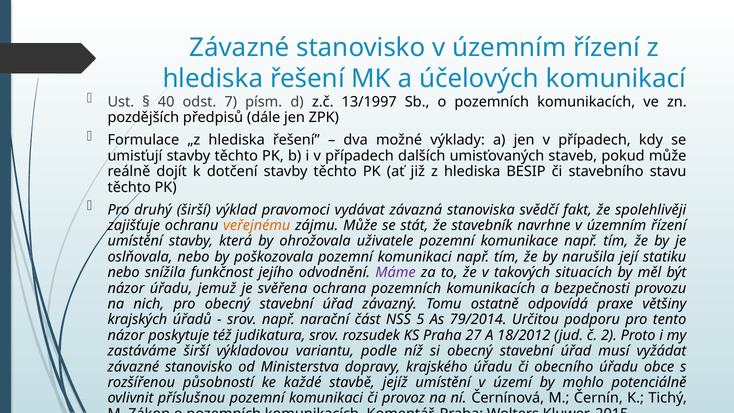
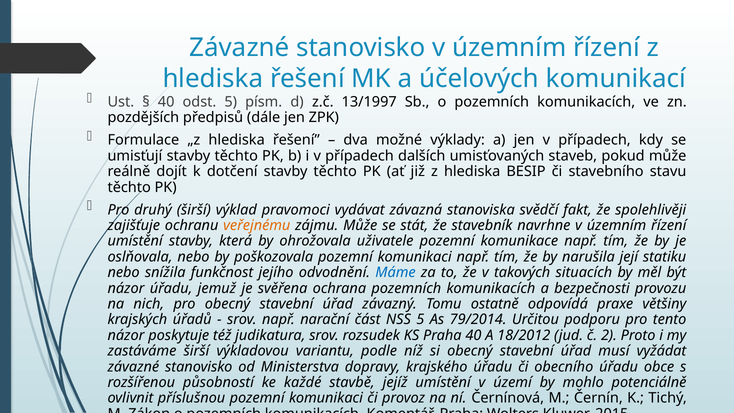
odst 7: 7 -> 5
Máme colour: purple -> blue
Praha 27: 27 -> 40
